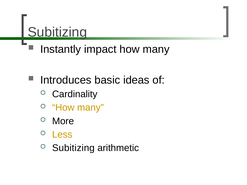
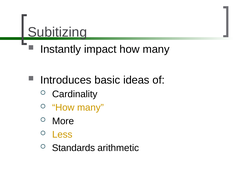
Subitizing at (73, 148): Subitizing -> Standards
